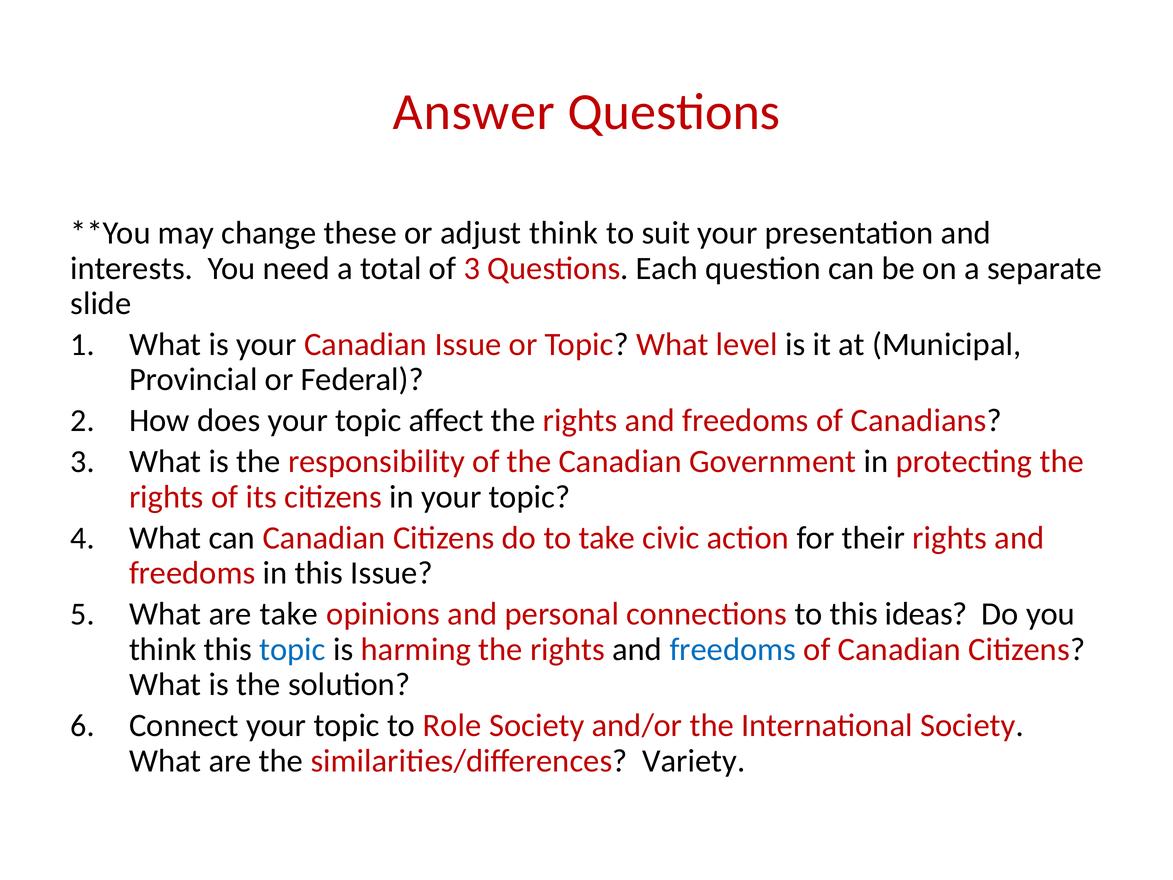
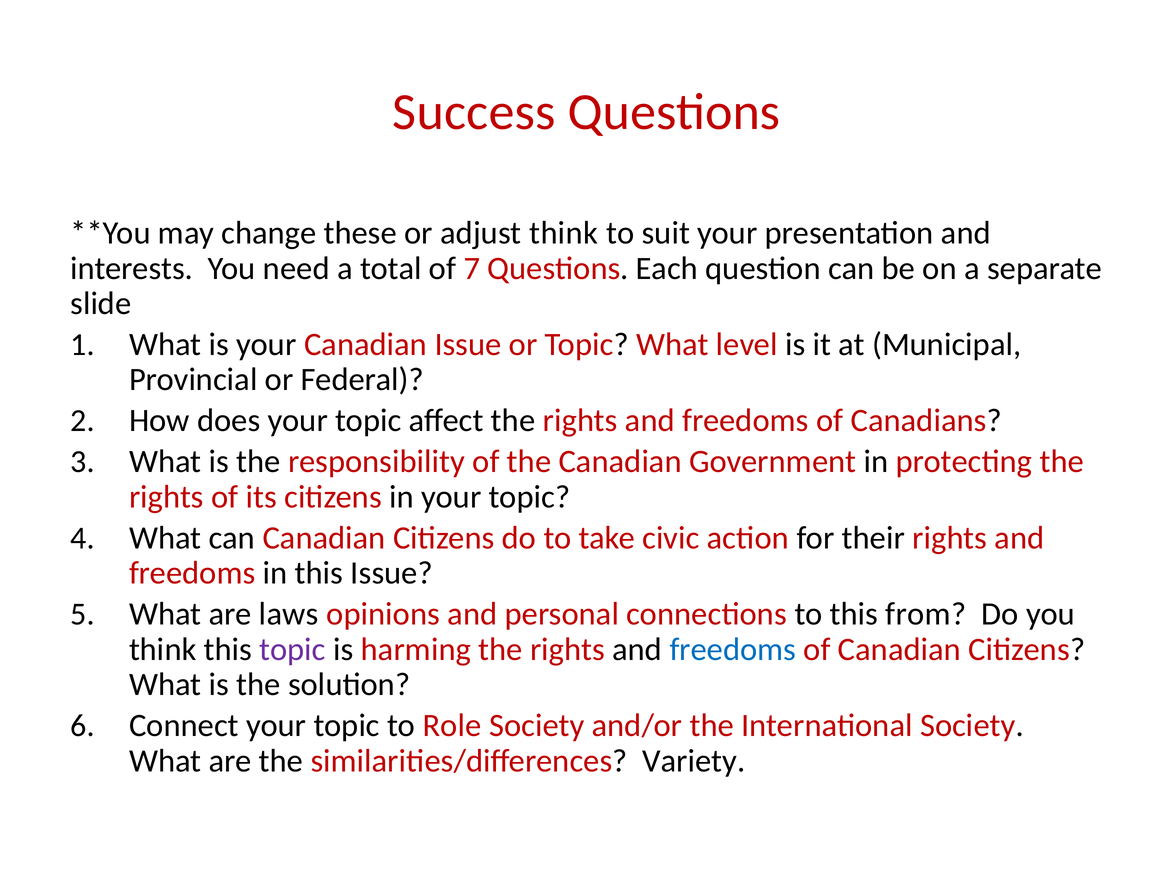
Answer: Answer -> Success
of 3: 3 -> 7
are take: take -> laws
ideas: ideas -> from
topic at (293, 649) colour: blue -> purple
